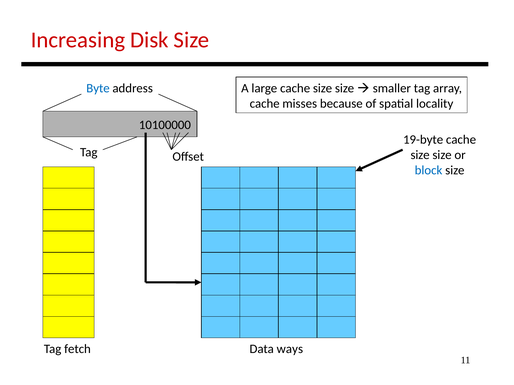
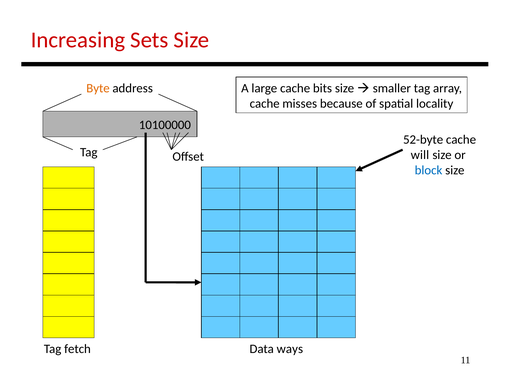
Disk: Disk -> Sets
Byte colour: blue -> orange
large cache size: size -> bits
19-byte: 19-byte -> 52-byte
size at (420, 155): size -> will
